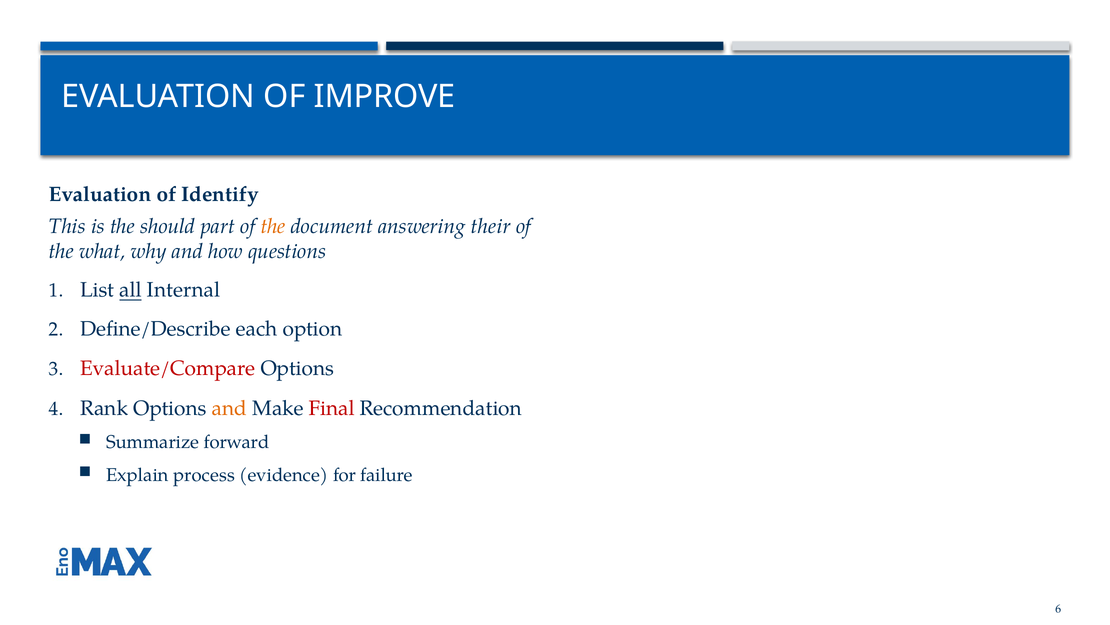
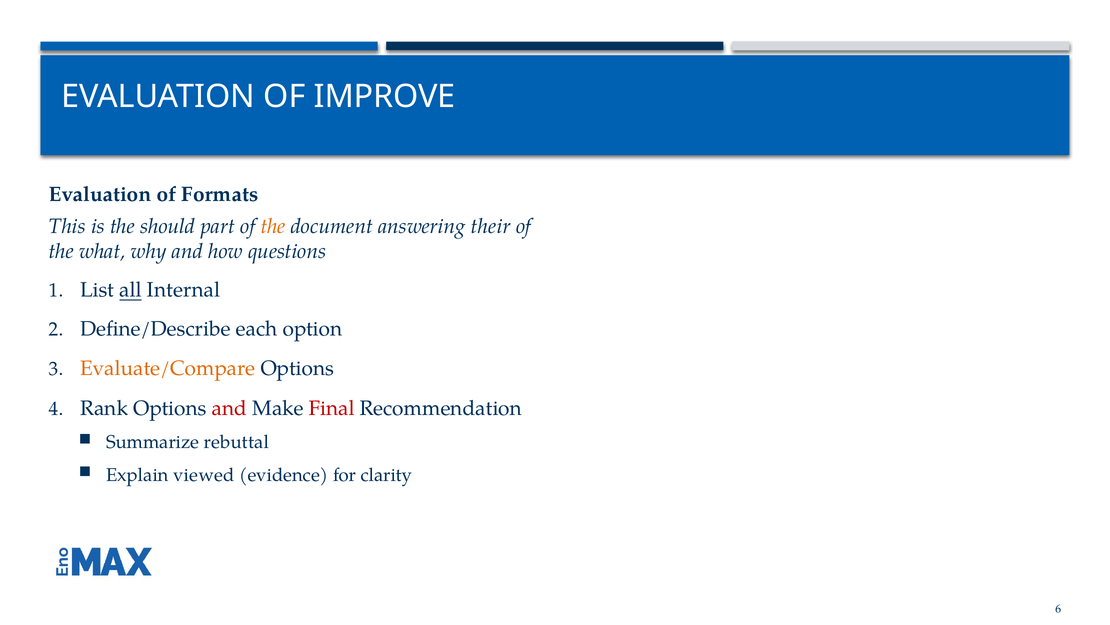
Identify: Identify -> Formats
Evaluate/Compare colour: red -> orange
and at (230, 408) colour: orange -> red
forward: forward -> rebuttal
process: process -> viewed
failure: failure -> clarity
